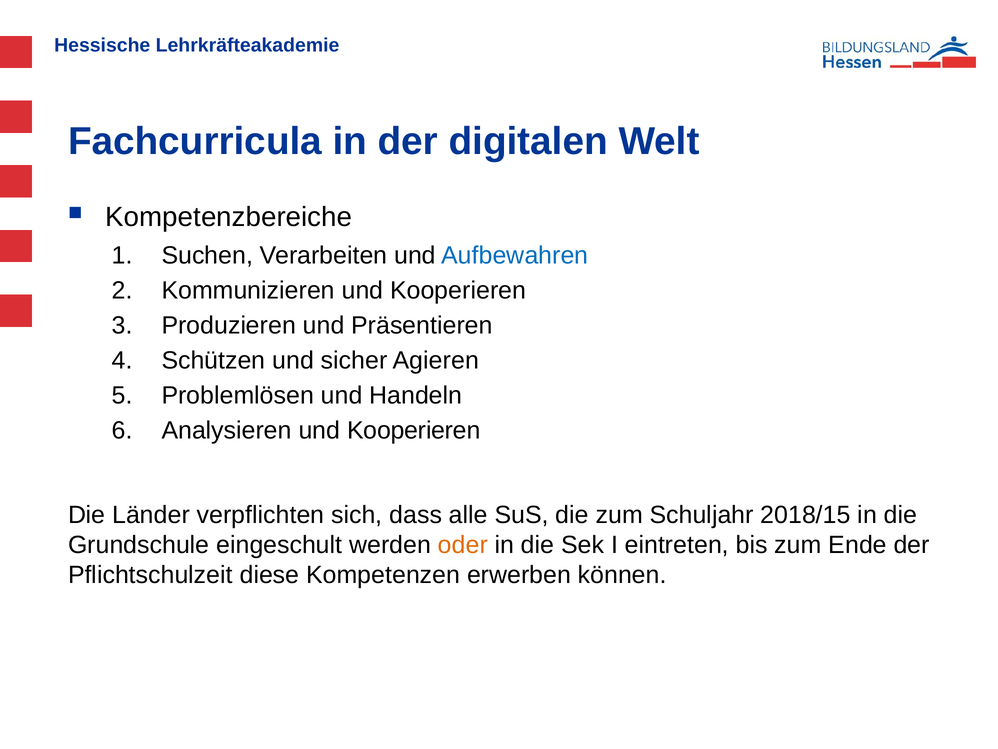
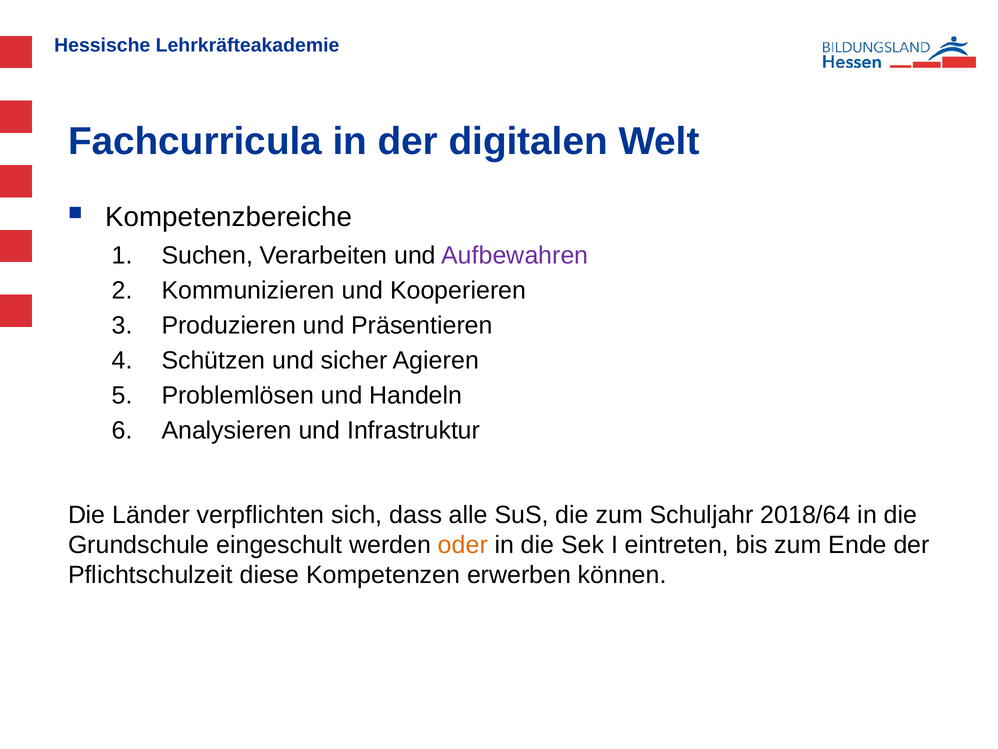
Aufbewahren colour: blue -> purple
Analysieren und Kooperieren: Kooperieren -> Infrastruktur
2018/15: 2018/15 -> 2018/64
